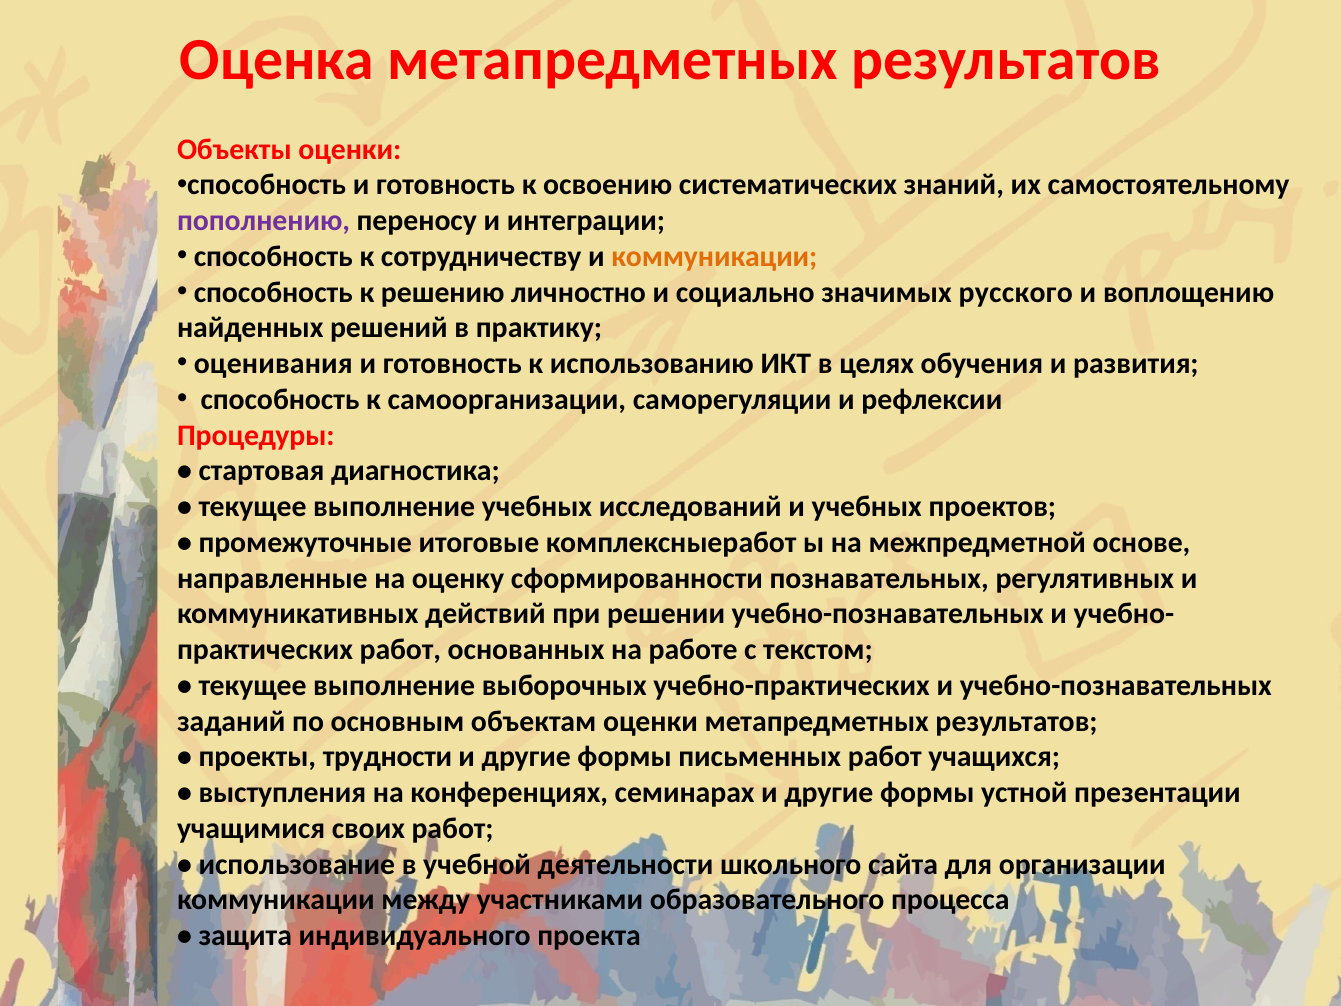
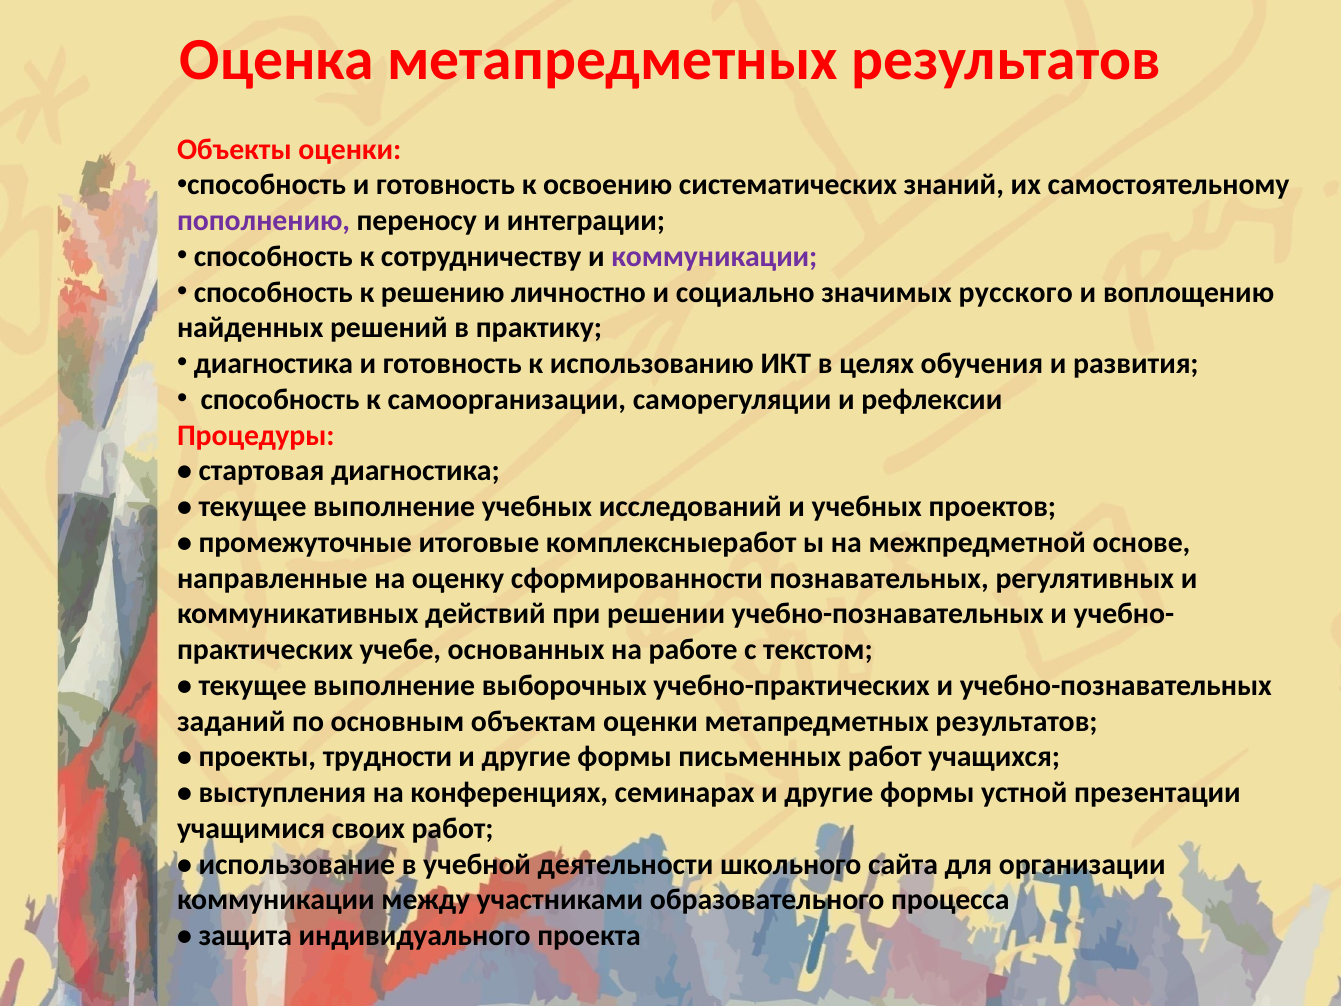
коммуникации at (714, 257) colour: orange -> purple
оценивания at (273, 364): оценивания -> диагностика
работ at (400, 650): работ -> учебе
